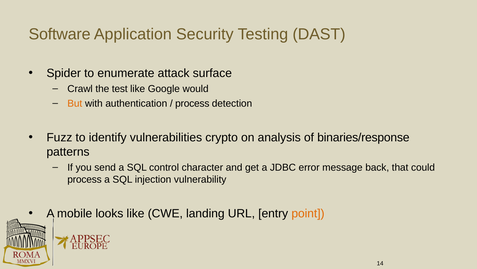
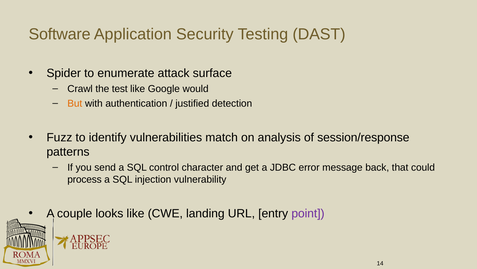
process at (192, 103): process -> justified
crypto: crypto -> match
binaries/response: binaries/response -> session/response
mobile: mobile -> couple
point colour: orange -> purple
